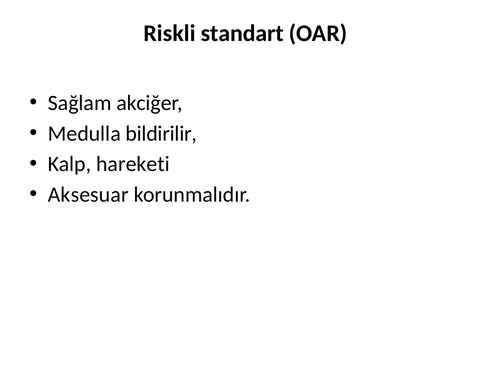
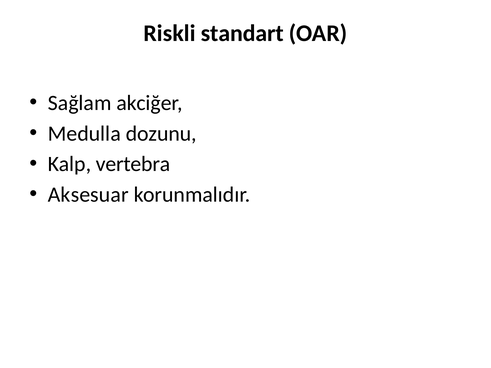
bildirilir: bildirilir -> dozunu
hareketi: hareketi -> vertebra
